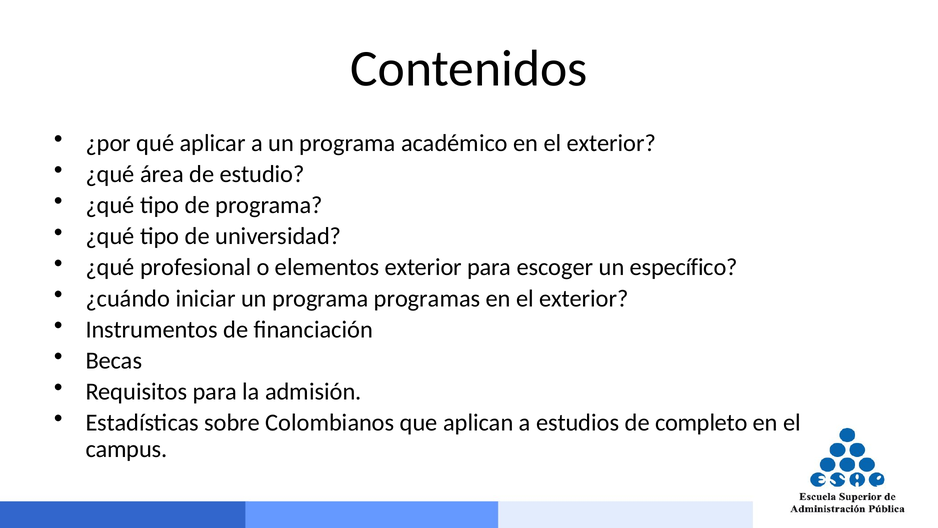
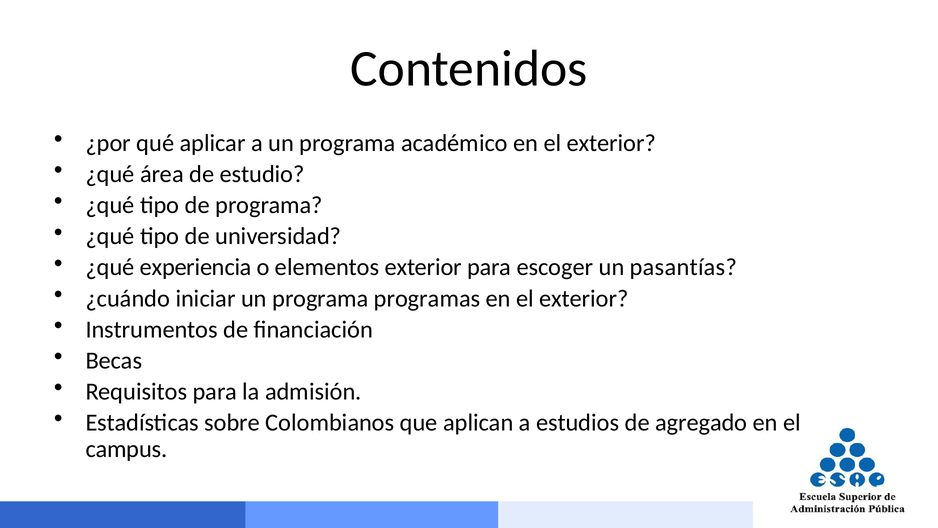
profesional: profesional -> experiencia
específico: específico -> pasantías
completo: completo -> agregado
